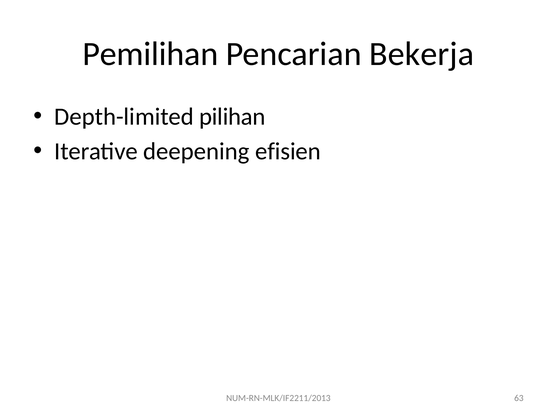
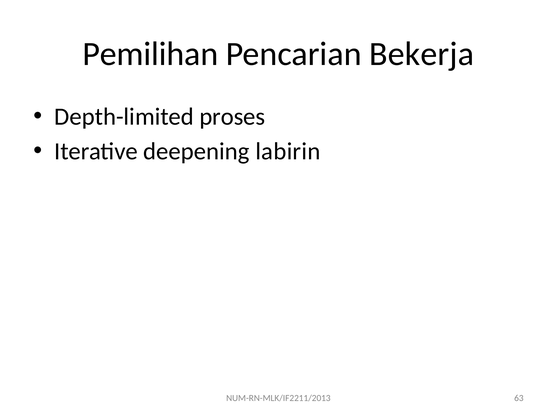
pilihan: pilihan -> proses
efisien: efisien -> labirin
